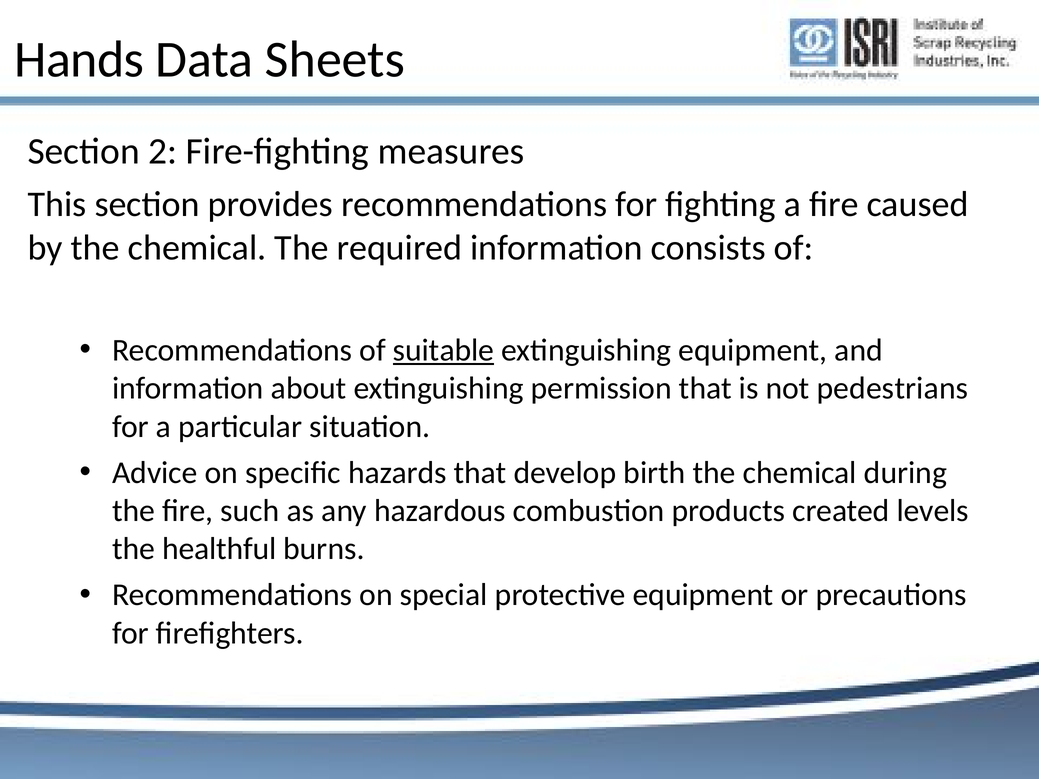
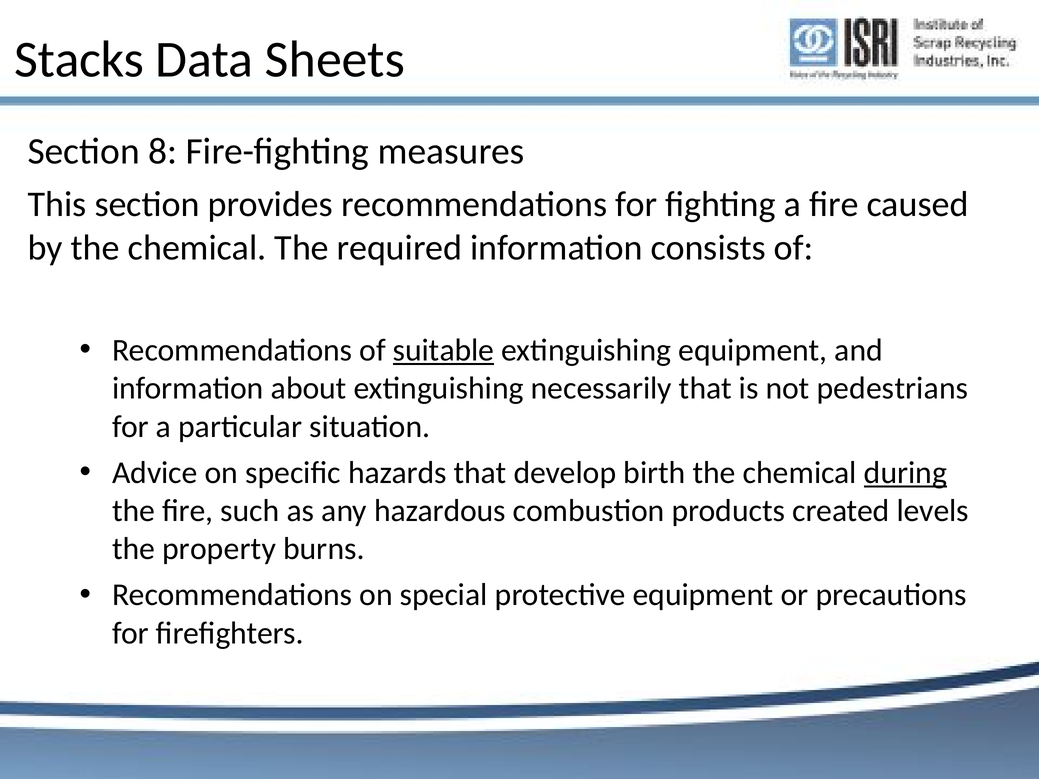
Hands: Hands -> Stacks
2: 2 -> 8
permission: permission -> necessarily
during underline: none -> present
healthful: healthful -> property
